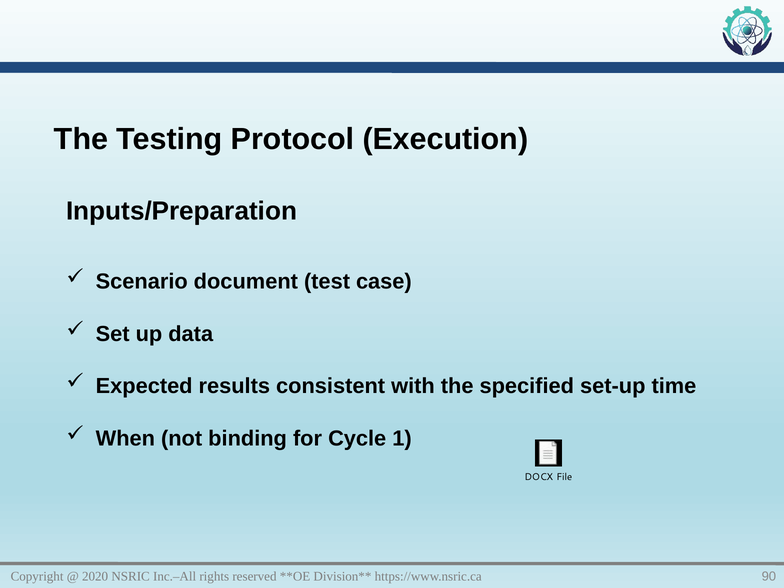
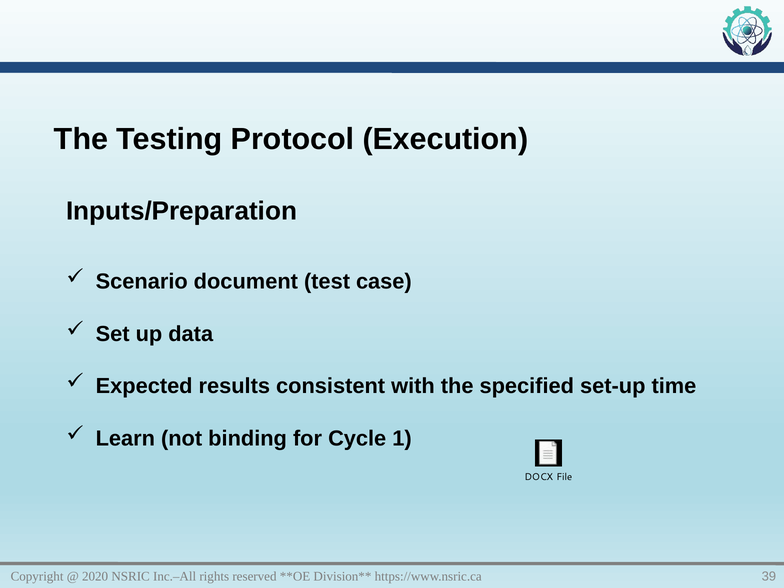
When: When -> Learn
90: 90 -> 39
